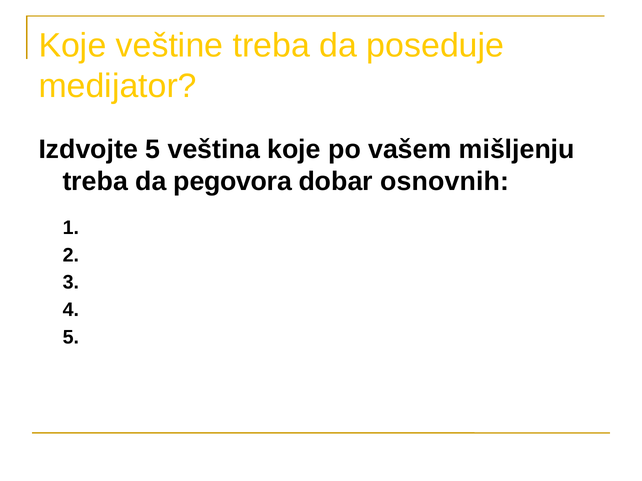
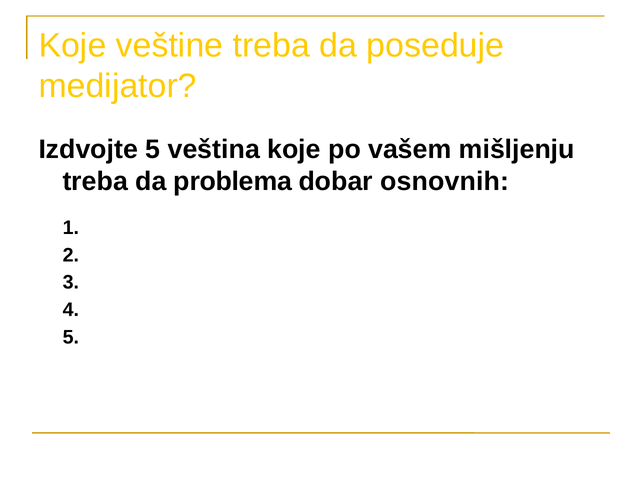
pegovora: pegovora -> problema
